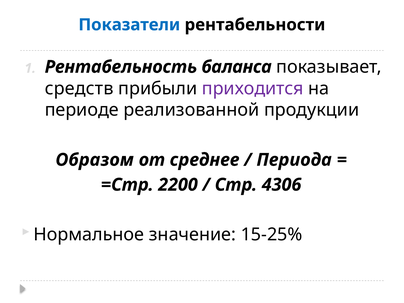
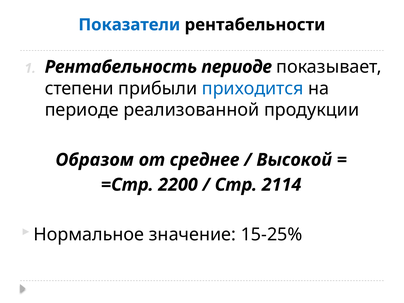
Рентабельность баланса: баланса -> периоде
средств: средств -> степени
приходится colour: purple -> blue
Периода: Периода -> Высокой
4306: 4306 -> 2114
